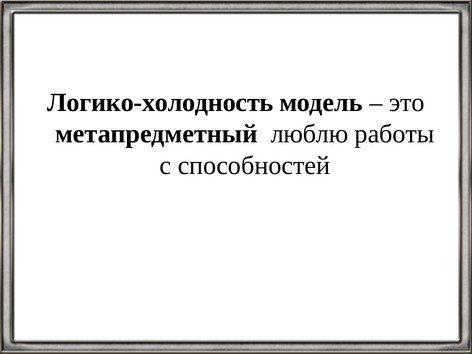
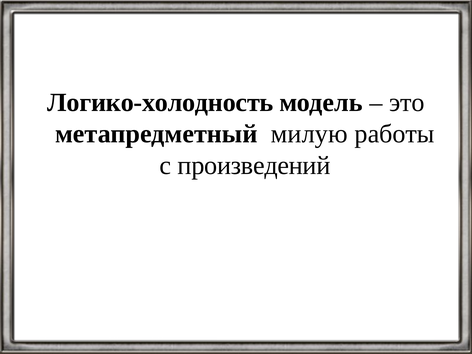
люблю: люблю -> милую
способностей: способностей -> произведений
